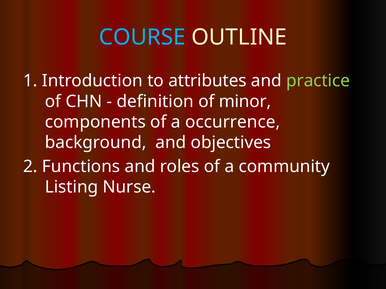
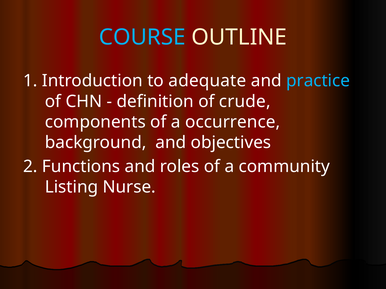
attributes: attributes -> adequate
practice colour: light green -> light blue
minor: minor -> crude
